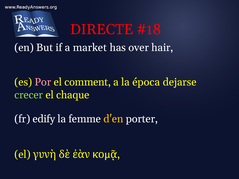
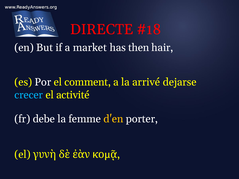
over: over -> then
Por colour: pink -> white
época: época -> arrivé
crecer colour: light green -> light blue
chaque: chaque -> activité
edify: edify -> debe
